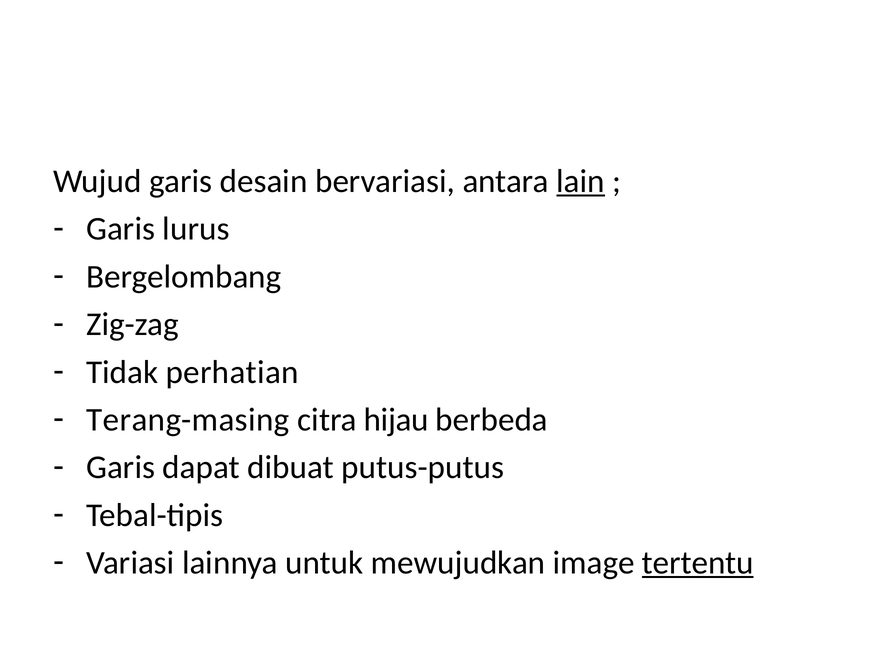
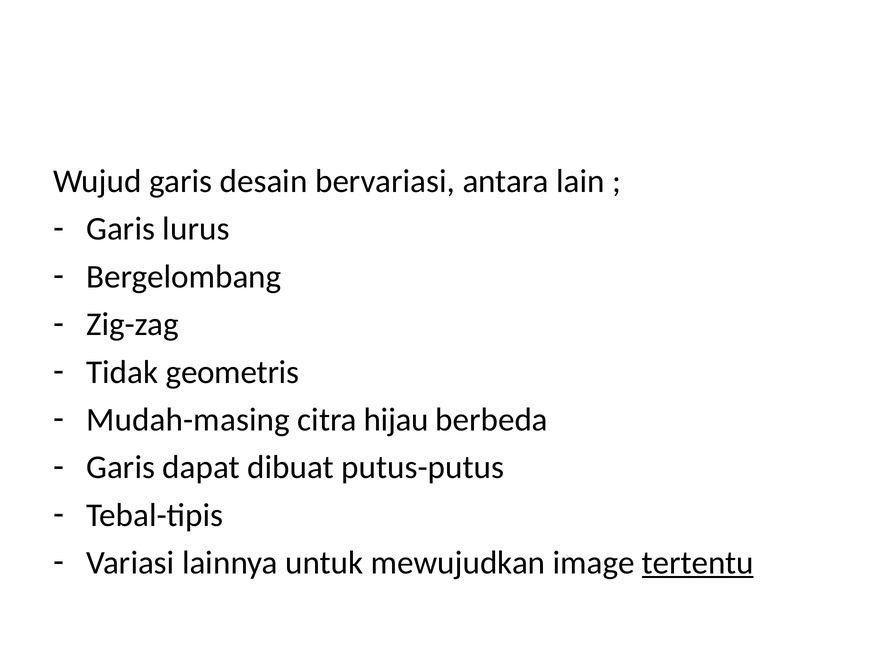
lain underline: present -> none
perhatian: perhatian -> geometris
Terang-masing: Terang-masing -> Mudah-masing
